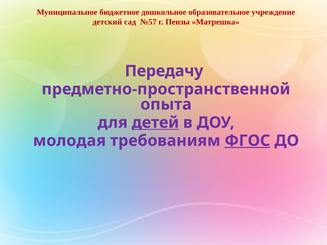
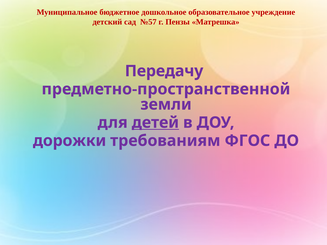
опыта: опыта -> земли
молодая: молодая -> дорожки
ФГОС underline: present -> none
